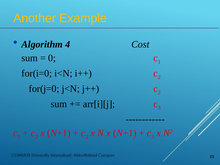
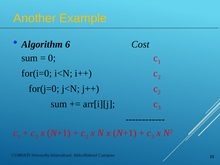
4: 4 -> 6
